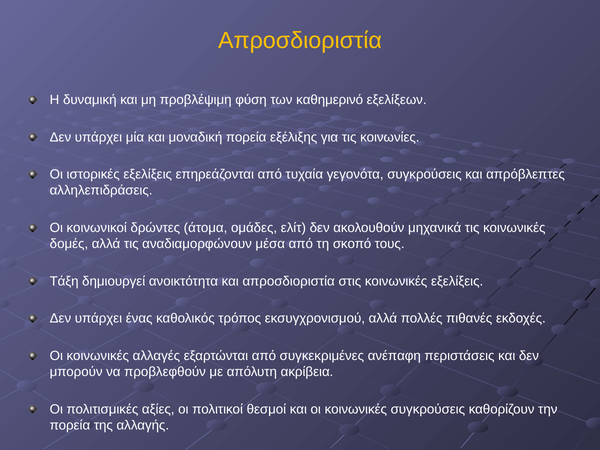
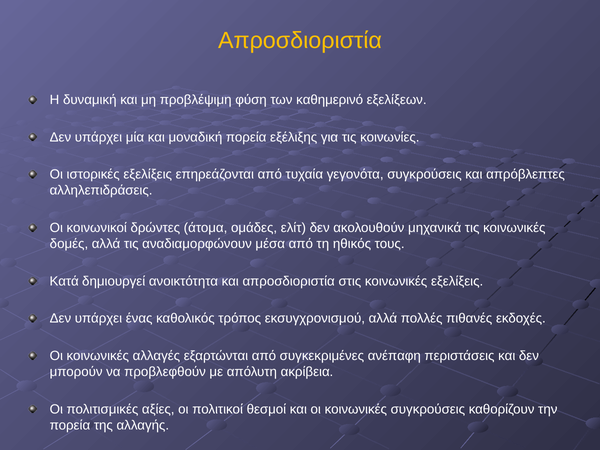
σκοπό: σκοπό -> ηθικός
Τάξη: Τάξη -> Κατά
